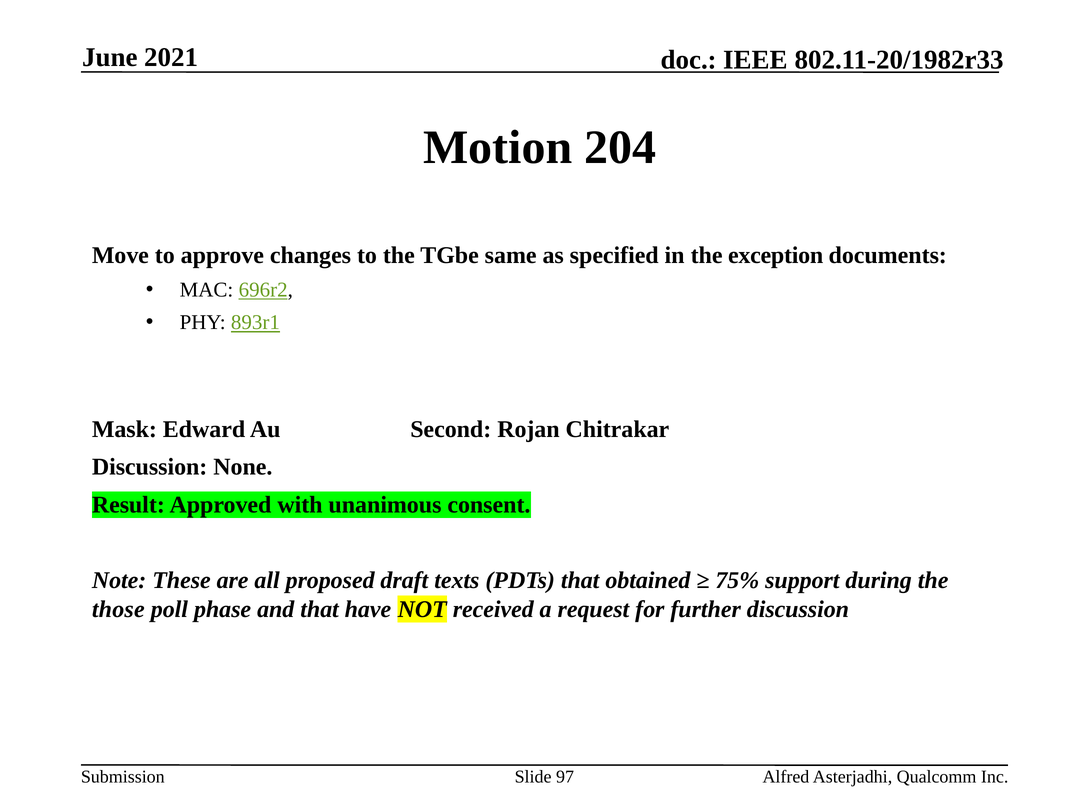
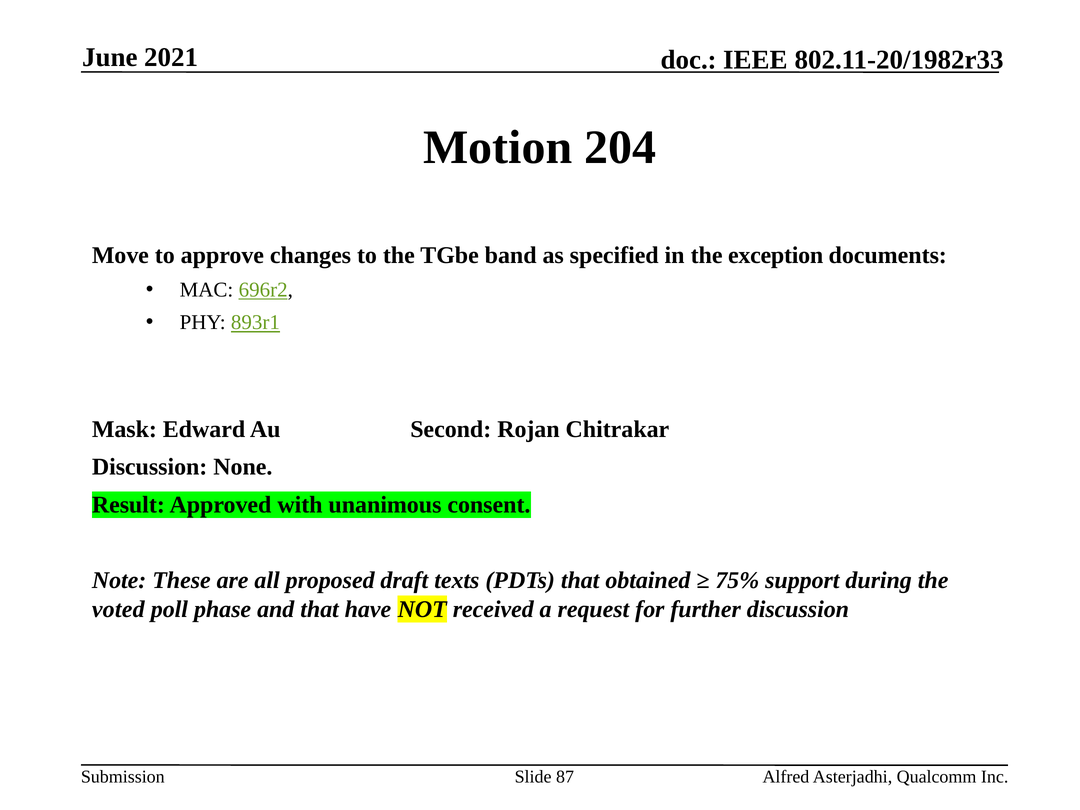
same: same -> band
those: those -> voted
97: 97 -> 87
